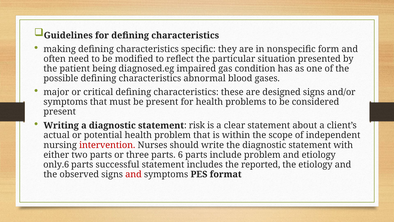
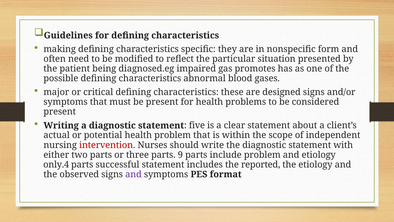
condition: condition -> promotes
risk: risk -> five
6: 6 -> 9
only.6: only.6 -> only.4
and at (133, 174) colour: red -> purple
